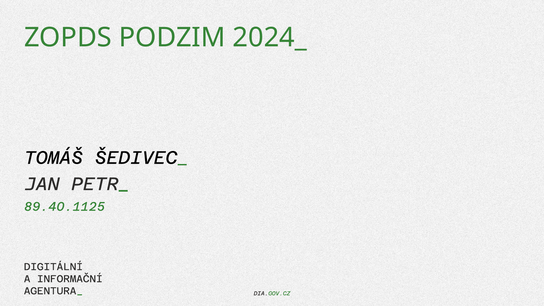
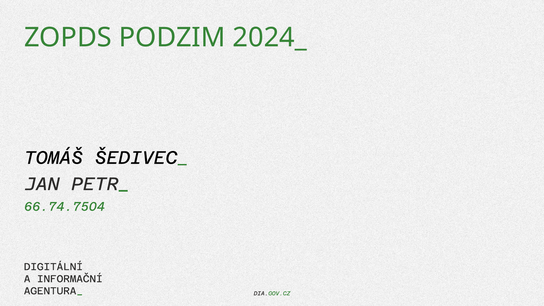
89.40.1125: 89.40.1125 -> 66.74.7504
